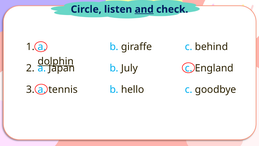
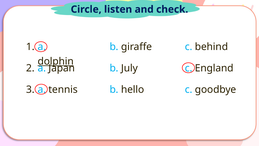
and underline: present -> none
